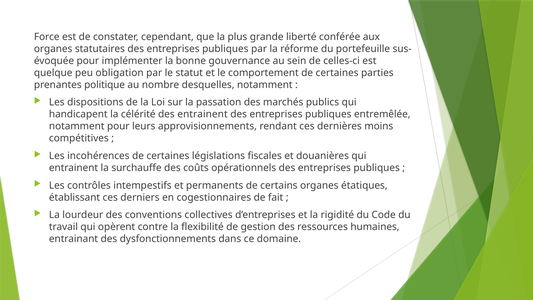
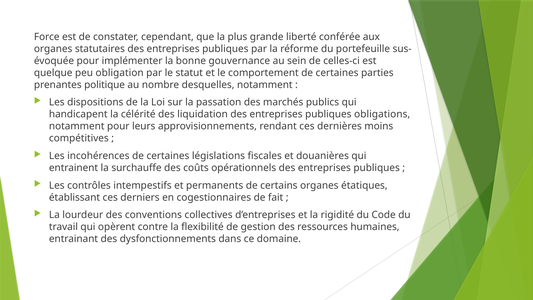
des entrainent: entrainent -> liquidation
entremêlée: entremêlée -> obligations
